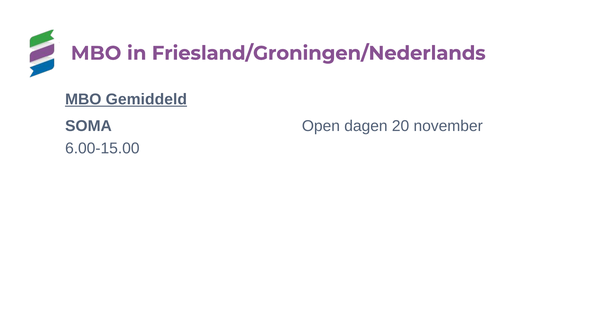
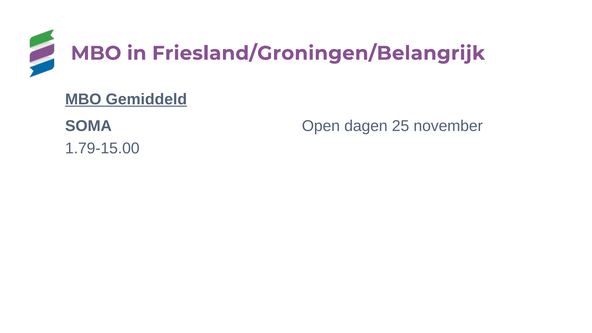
Friesland/Groningen/Nederlands: Friesland/Groningen/Nederlands -> Friesland/Groningen/Belangrijk
20: 20 -> 25
6.00-15.00: 6.00-15.00 -> 1.79-15.00
